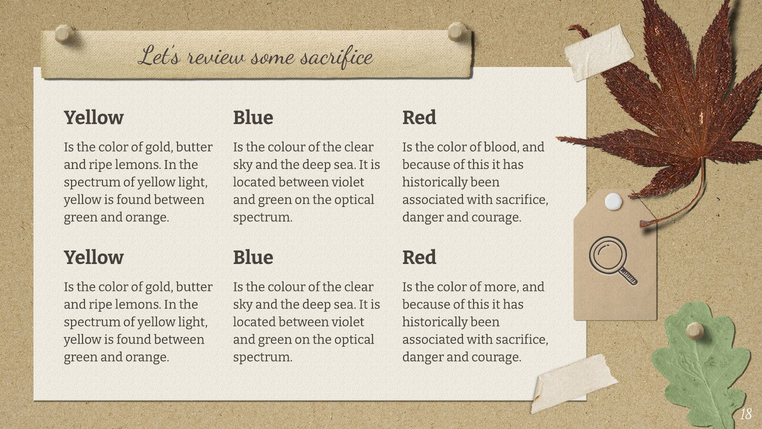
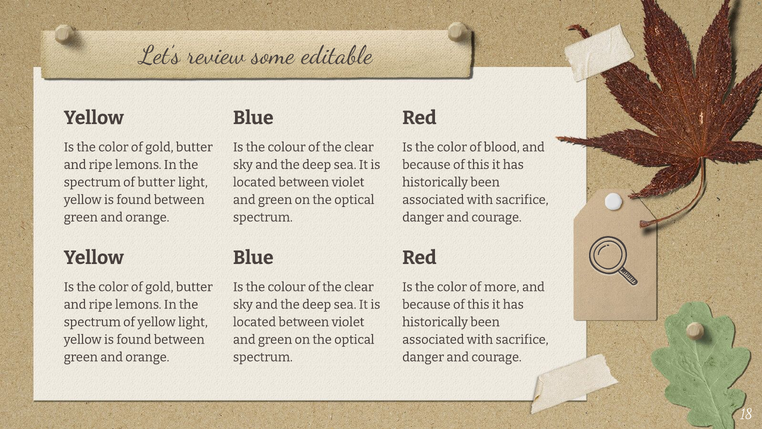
some sacrifice: sacrifice -> editable
yellow at (156, 182): yellow -> butter
